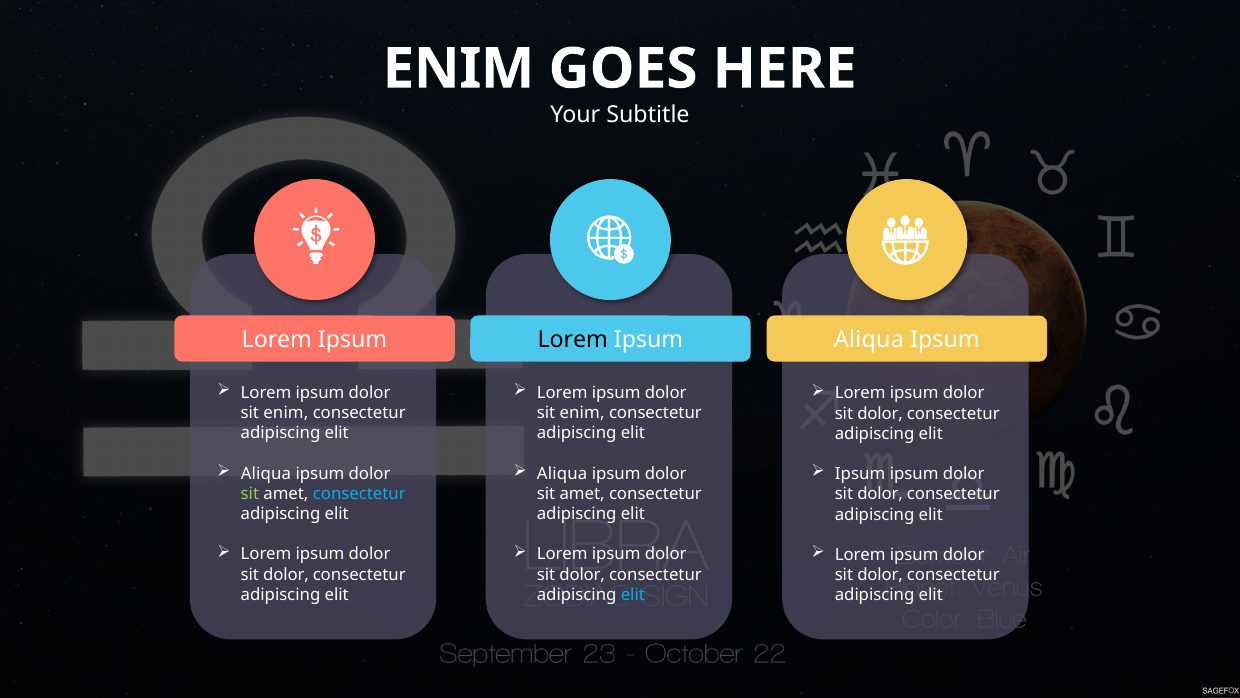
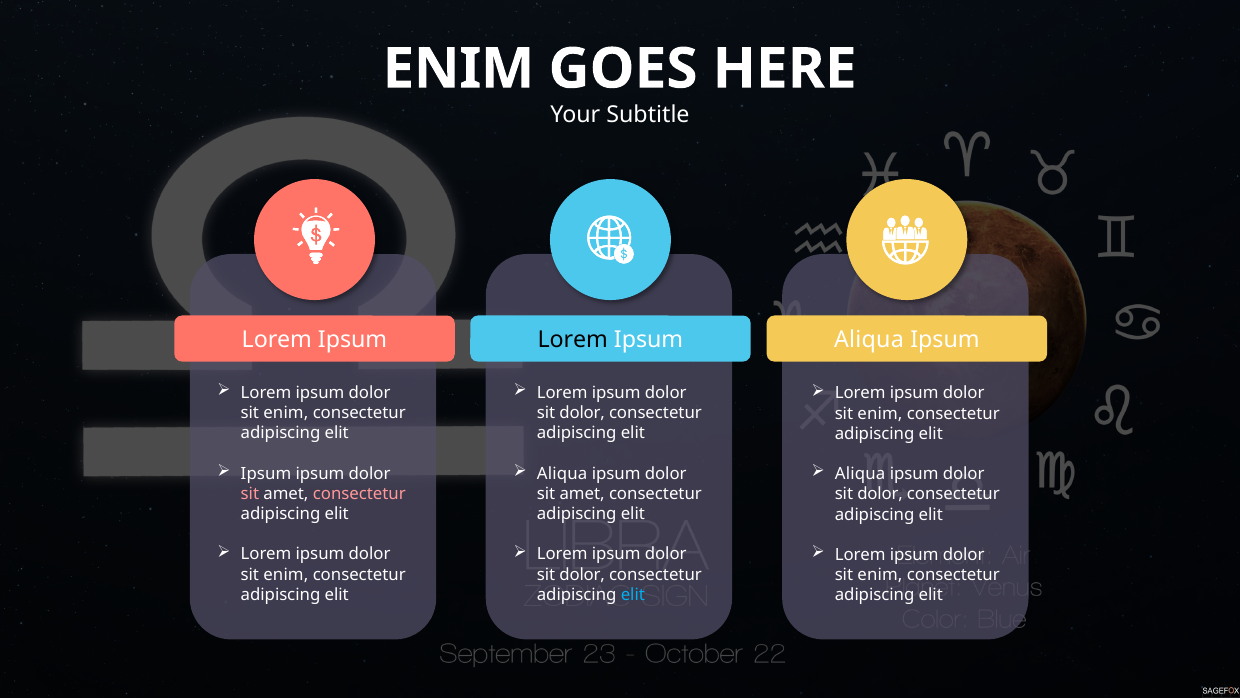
enim at (582, 413): enim -> dolor
dolor at (880, 413): dolor -> enim
Aliqua at (266, 473): Aliqua -> Ipsum
Ipsum at (860, 474): Ipsum -> Aliqua
sit at (250, 494) colour: light green -> pink
consectetur at (359, 494) colour: light blue -> pink
dolor at (286, 574): dolor -> enim
dolor at (880, 575): dolor -> enim
